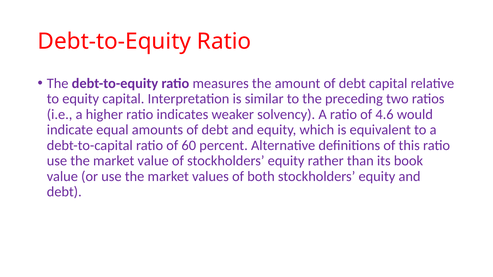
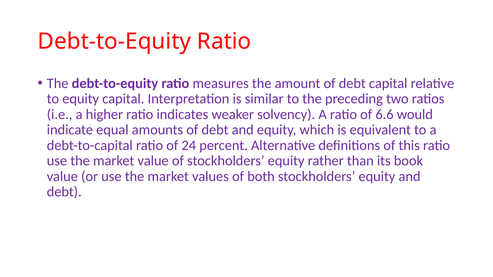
4.6: 4.6 -> 6.6
60: 60 -> 24
